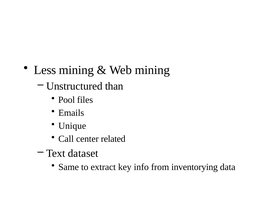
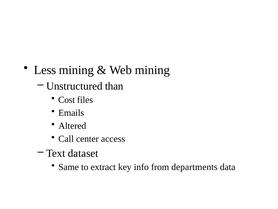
Pool: Pool -> Cost
Unique: Unique -> Altered
related: related -> access
inventorying: inventorying -> departments
